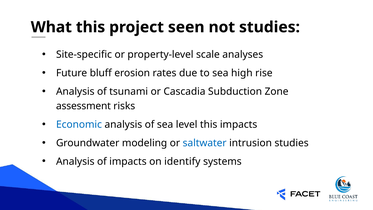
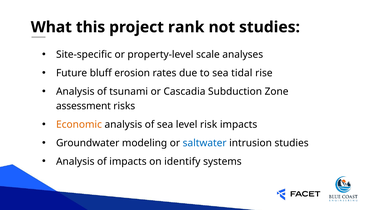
seen: seen -> rank
high: high -> tidal
Economic colour: blue -> orange
level this: this -> risk
